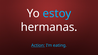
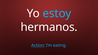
hermanas: hermanas -> hermanos
